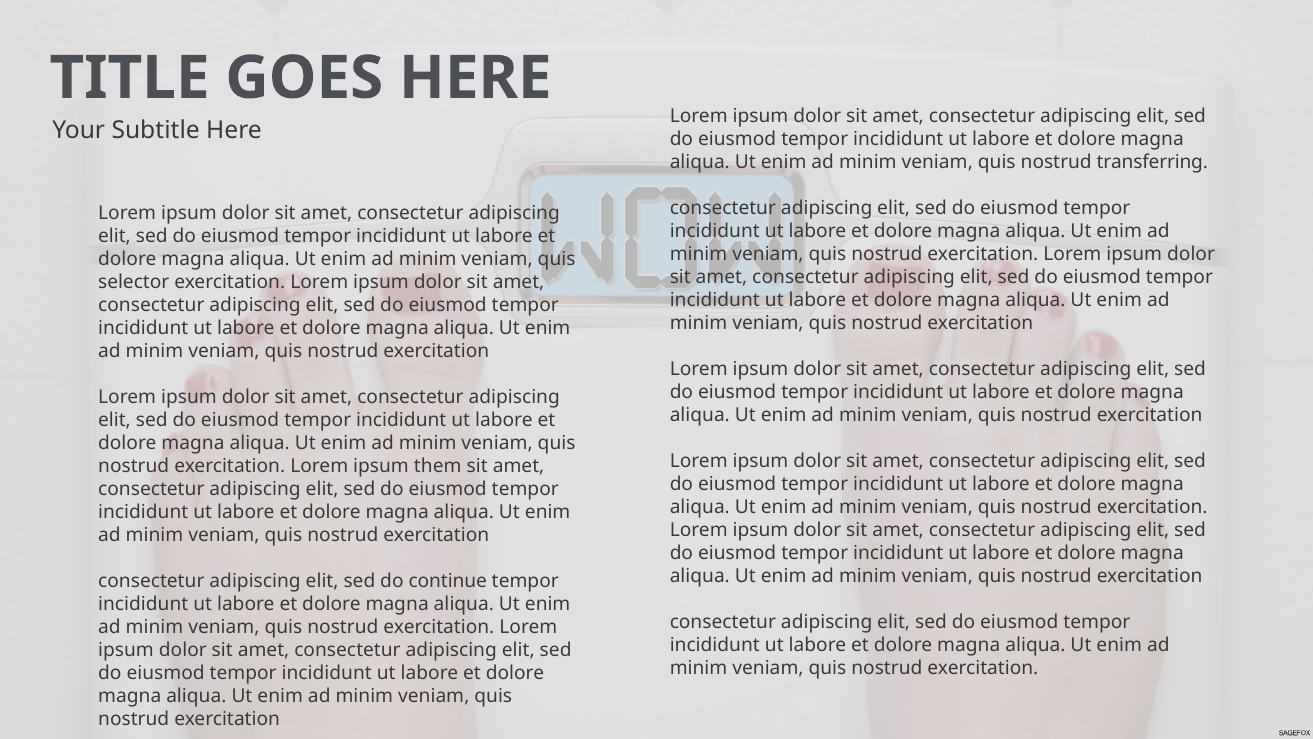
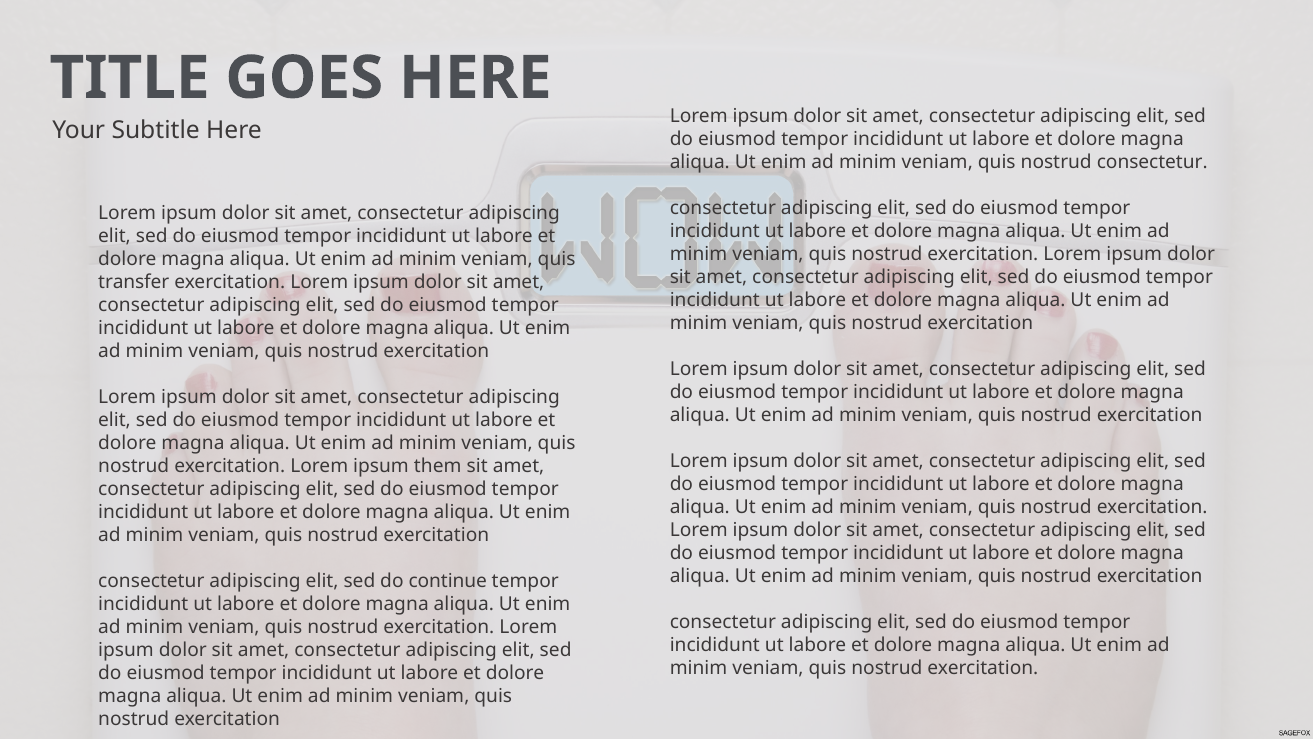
nostrud transferring: transferring -> consectetur
selector: selector -> transfer
